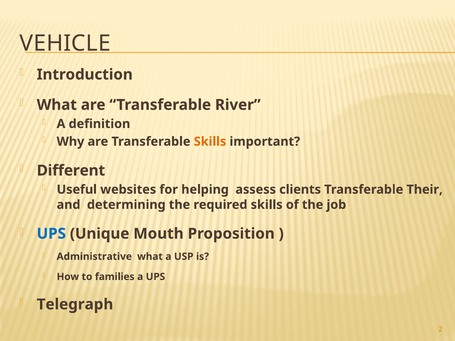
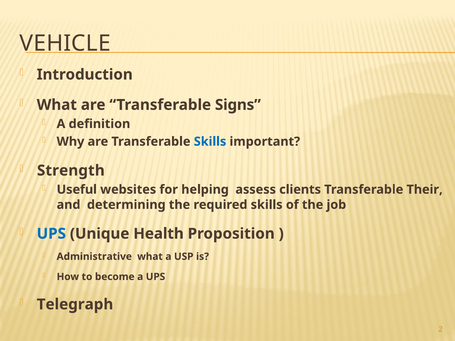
River: River -> Signs
Skills at (210, 142) colour: orange -> blue
Different: Different -> Strength
Mouth: Mouth -> Health
families: families -> become
